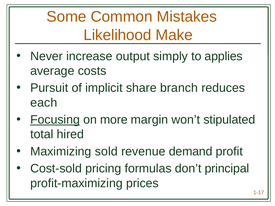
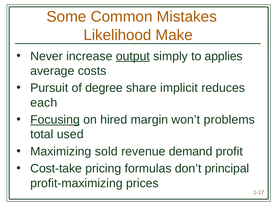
output underline: none -> present
implicit: implicit -> degree
branch: branch -> implicit
more: more -> hired
stipulated: stipulated -> problems
hired: hired -> used
Cost-sold: Cost-sold -> Cost-take
